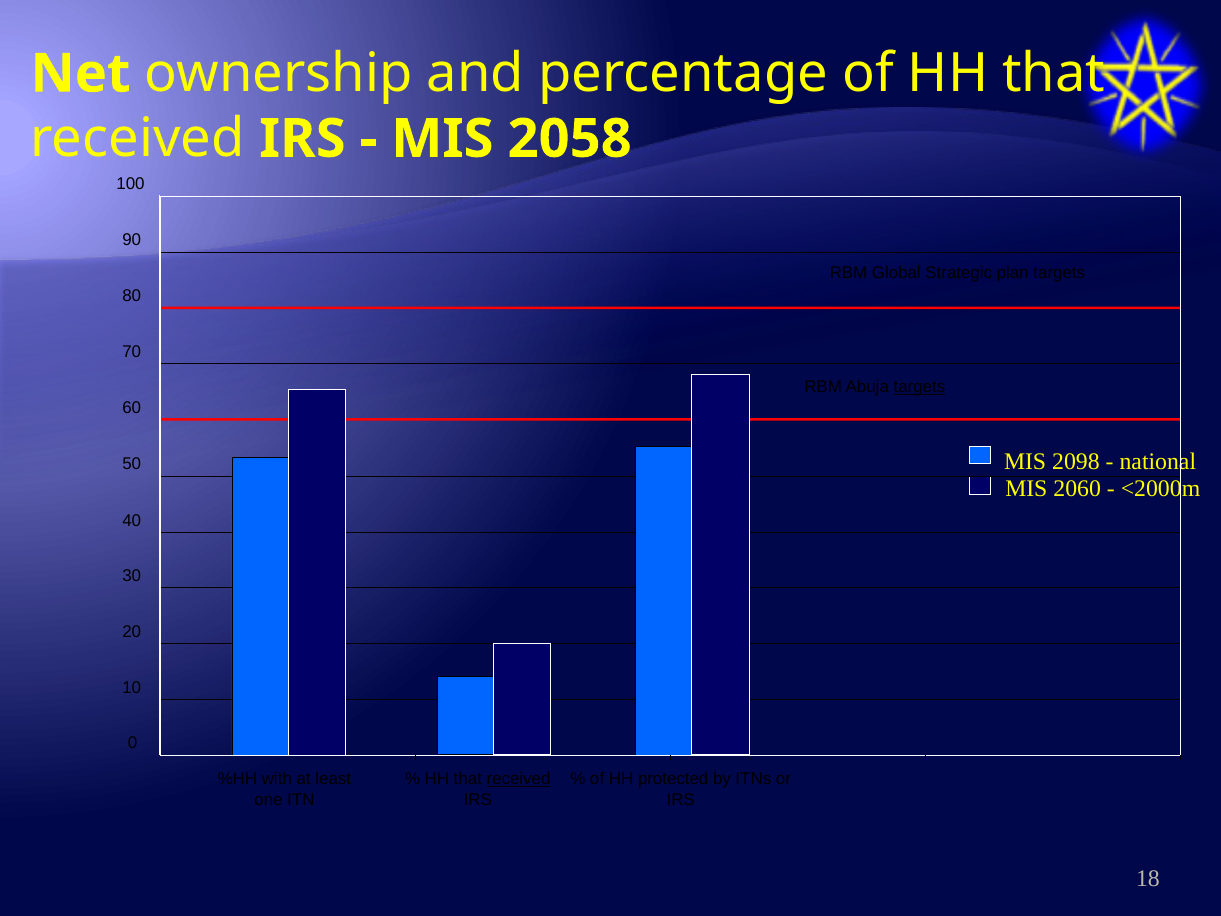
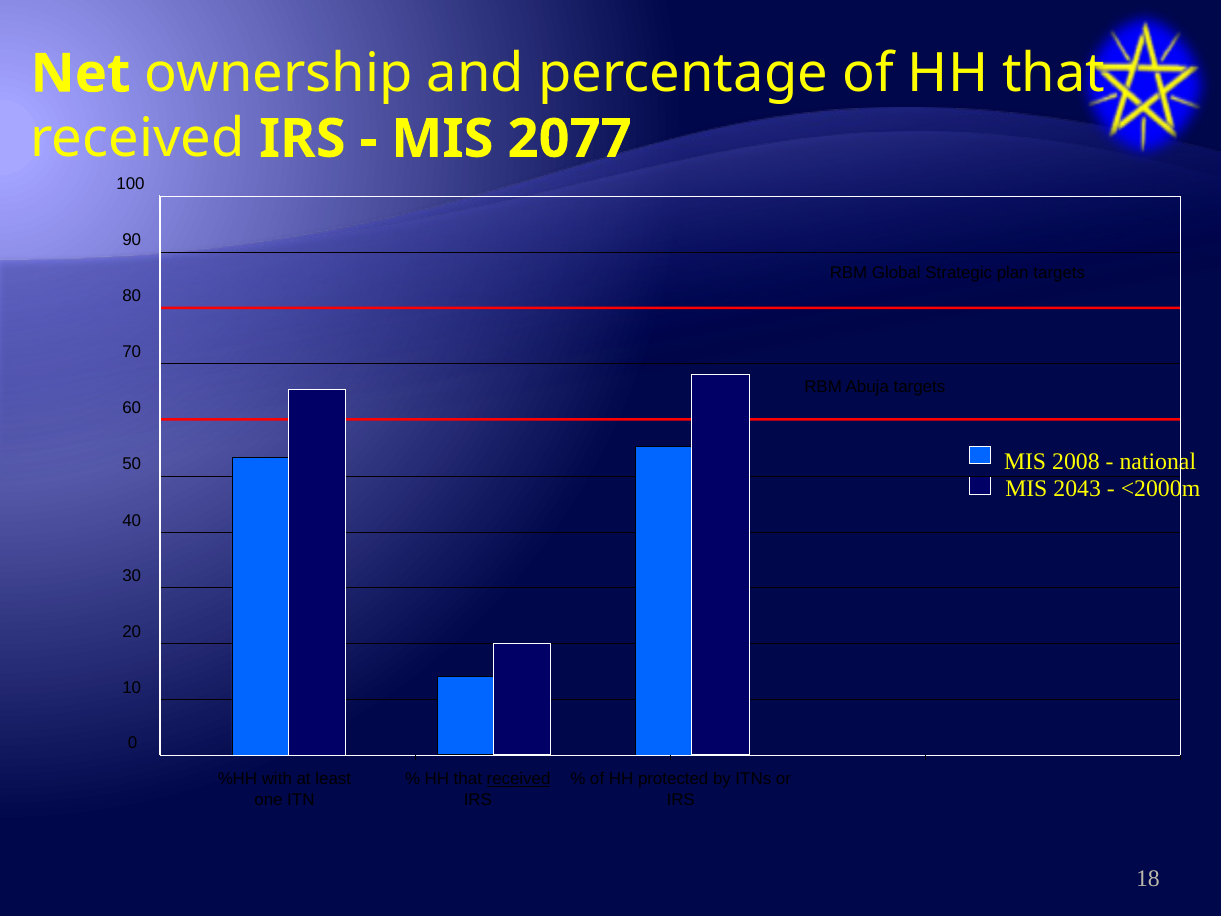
2058: 2058 -> 2077
targets at (919, 387) underline: present -> none
2098: 2098 -> 2008
2060: 2060 -> 2043
